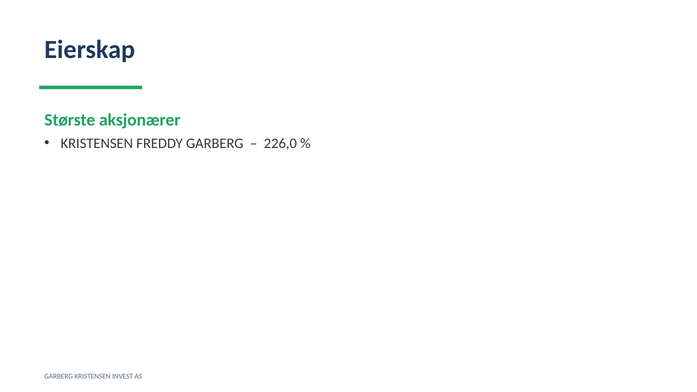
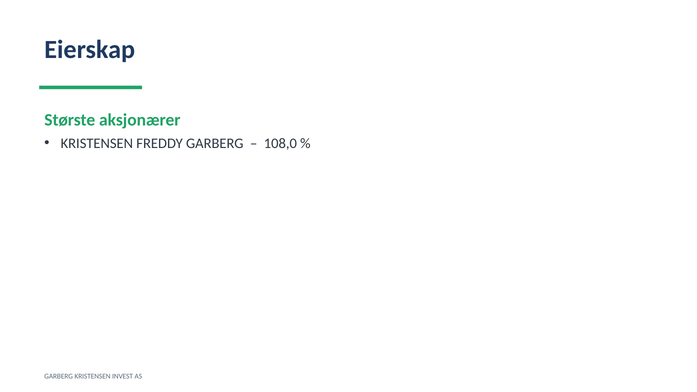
226,0: 226,0 -> 108,0
